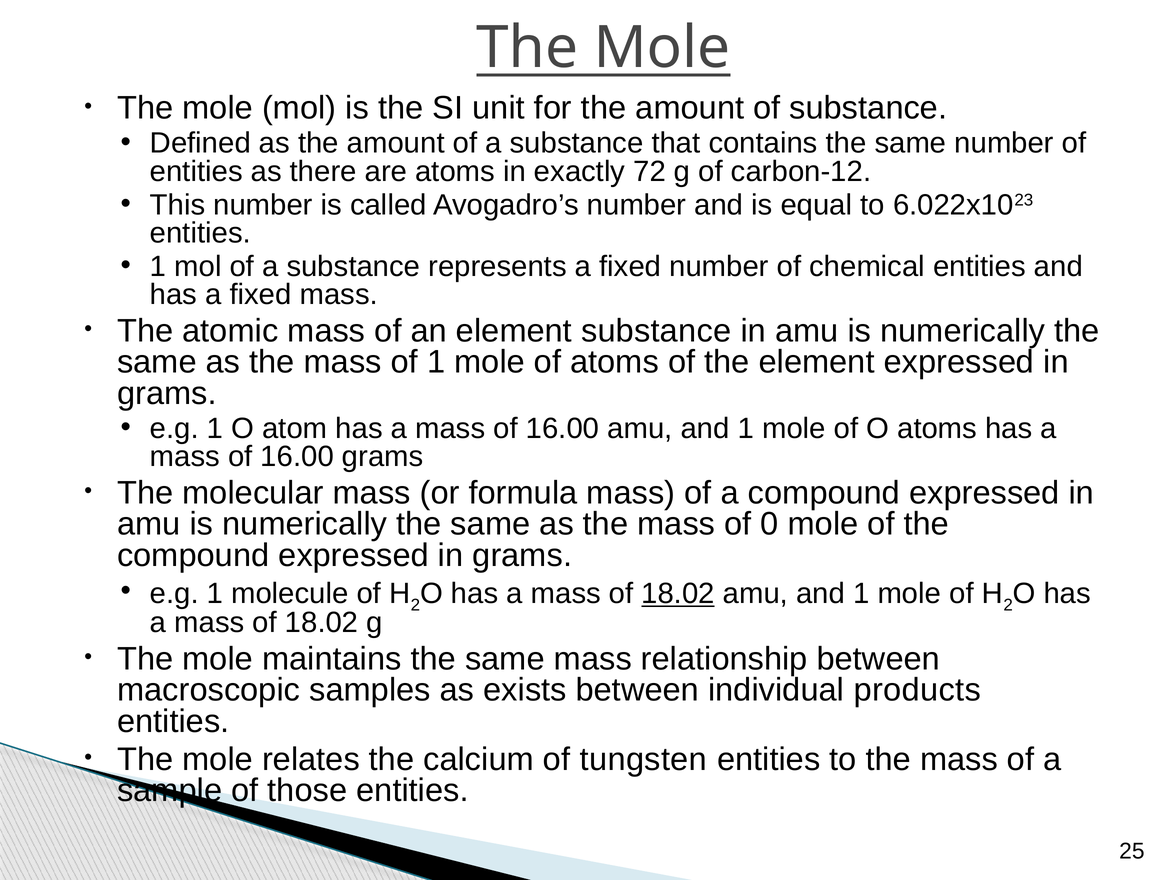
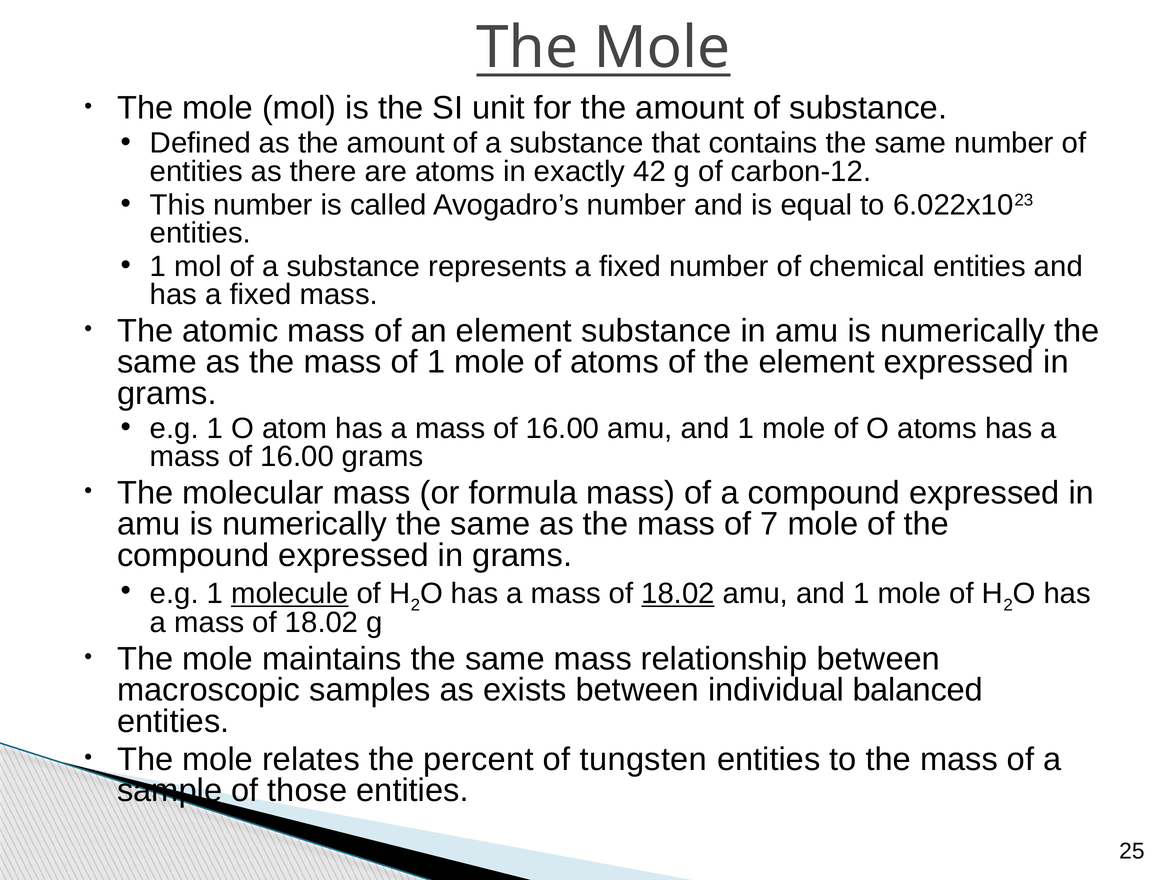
72: 72 -> 42
0: 0 -> 7
molecule underline: none -> present
products: products -> balanced
calcium: calcium -> percent
